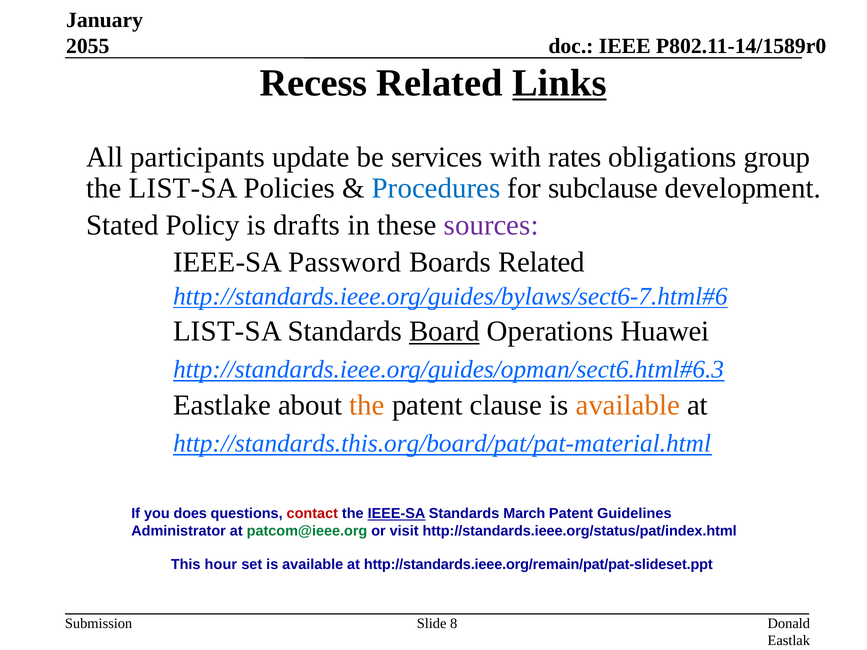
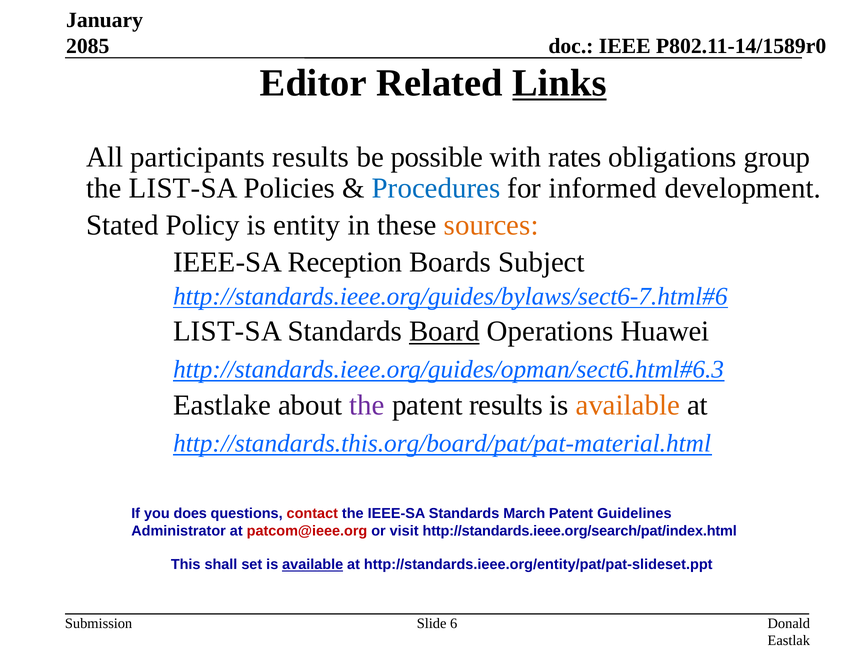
2055: 2055 -> 2085
Recess: Recess -> Editor
participants update: update -> results
services: services -> possible
subclause: subclause -> informed
drafts: drafts -> entity
sources colour: purple -> orange
Password: Password -> Reception
Boards Related: Related -> Subject
the at (367, 405) colour: orange -> purple
patent clause: clause -> results
IEEE-SA at (397, 514) underline: present -> none
patcom@ieee.org colour: green -> red
http://standards.ieee.org/status/pat/index.html: http://standards.ieee.org/status/pat/index.html -> http://standards.ieee.org/search/pat/index.html
hour: hour -> shall
available at (313, 565) underline: none -> present
http://standards.ieee.org/remain/pat/pat-slideset.ppt: http://standards.ieee.org/remain/pat/pat-slideset.ppt -> http://standards.ieee.org/entity/pat/pat-slideset.ppt
8: 8 -> 6
